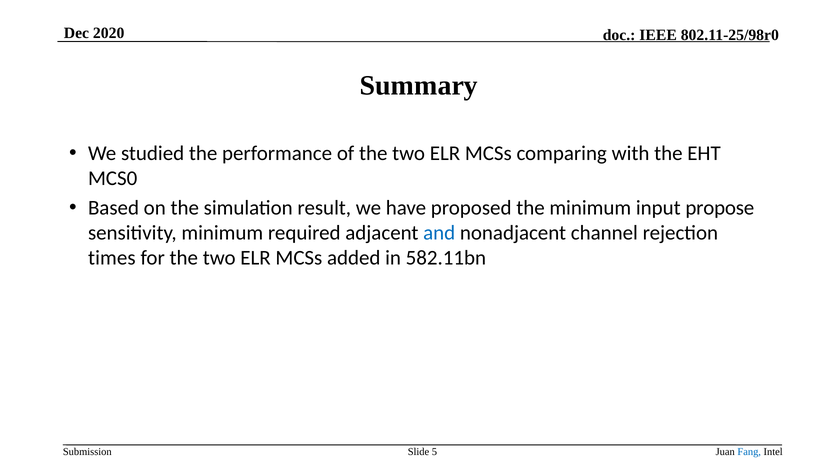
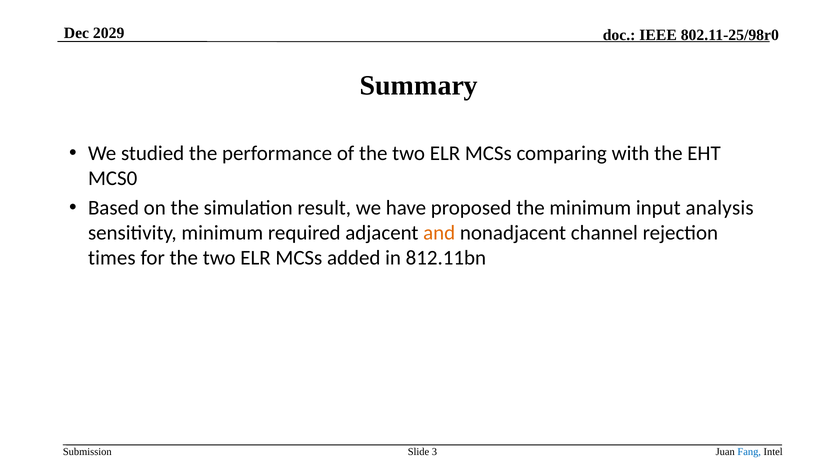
2020: 2020 -> 2029
propose: propose -> analysis
and colour: blue -> orange
582.11bn: 582.11bn -> 812.11bn
5: 5 -> 3
